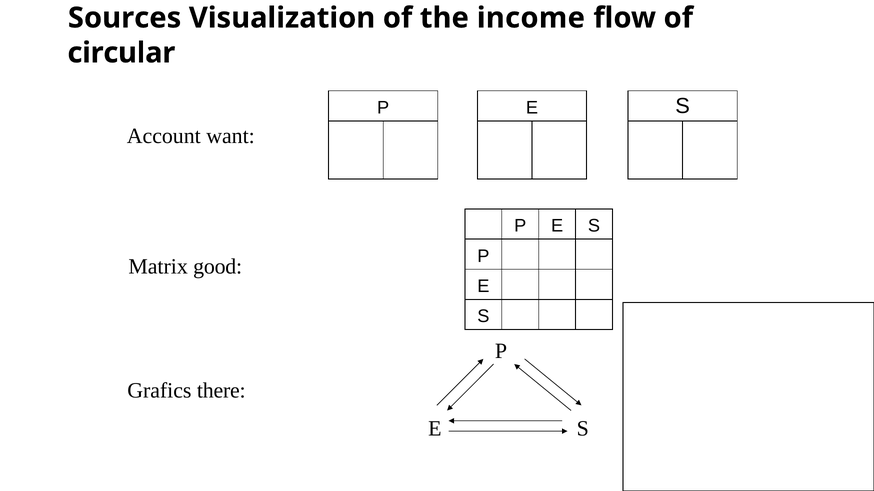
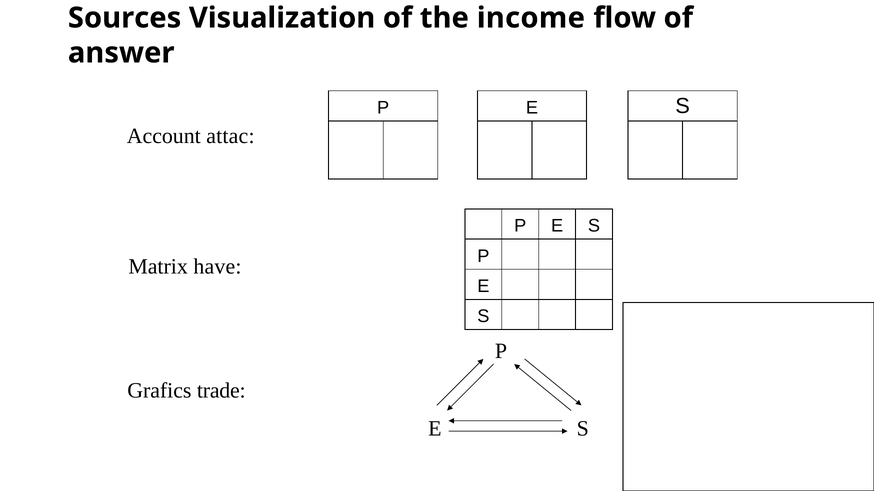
circular: circular -> answer
want: want -> attac
good: good -> have
there: there -> trade
